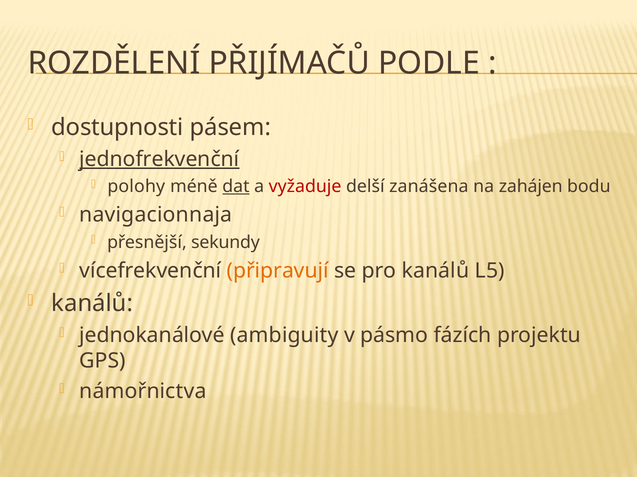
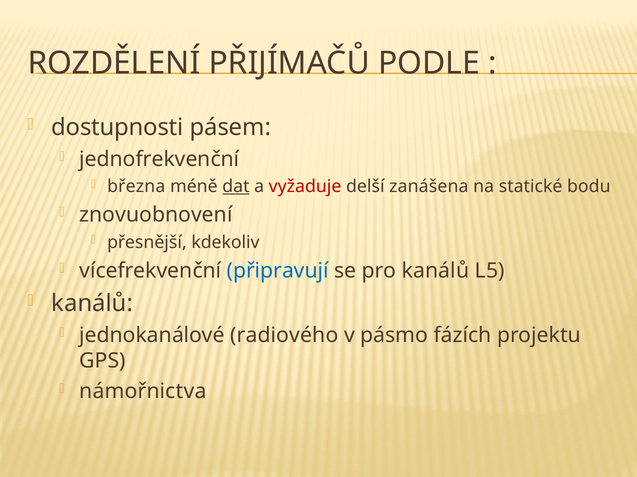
jednofrekvenční underline: present -> none
polohy: polohy -> března
zahájen: zahájen -> statické
navigacionnaja: navigacionnaja -> znovuobnovení
sekundy: sekundy -> kdekoliv
připravují colour: orange -> blue
ambiguity: ambiguity -> radiového
